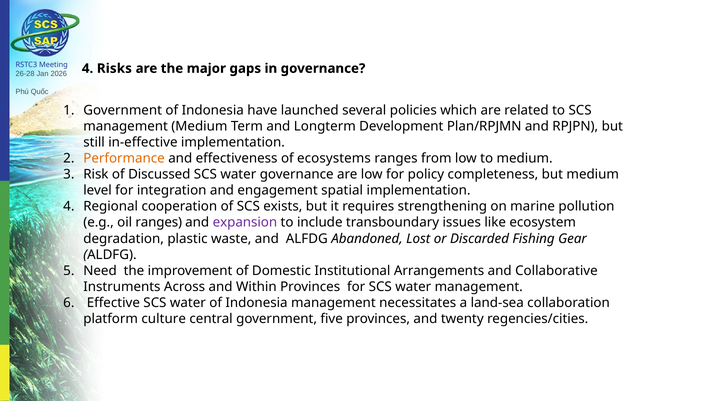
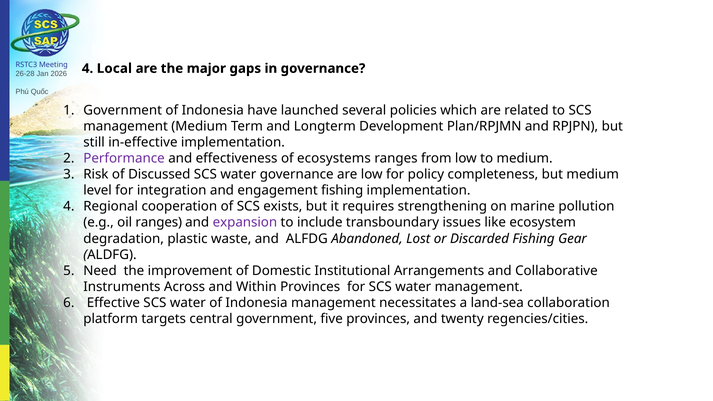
Risks: Risks -> Local
Performance colour: orange -> purple
engagement spatial: spatial -> fishing
culture: culture -> targets
